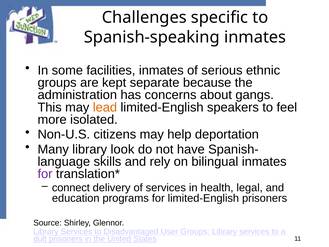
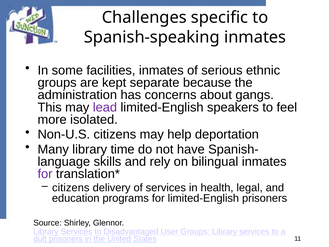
lead colour: orange -> purple
look: look -> time
connect at (71, 187): connect -> citizens
